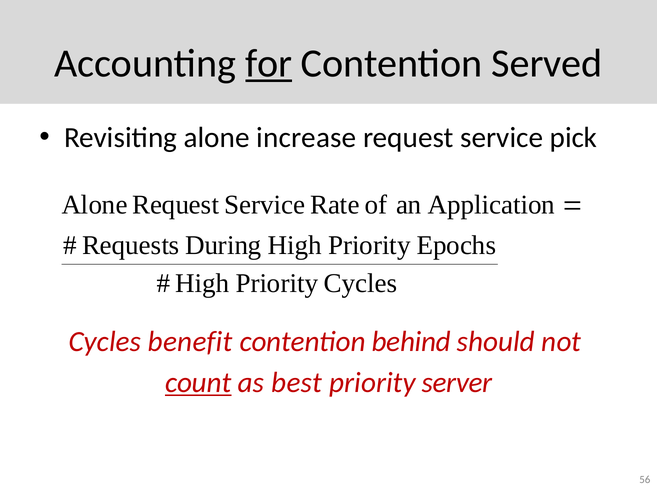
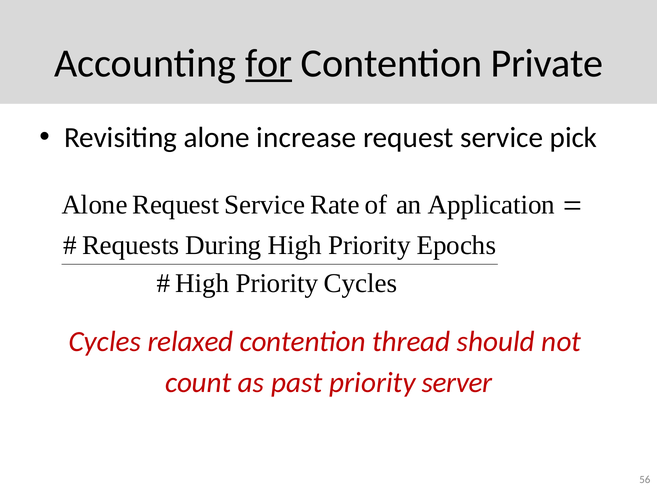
Served: Served -> Private
benefit: benefit -> relaxed
behind: behind -> thread
count underline: present -> none
best: best -> past
